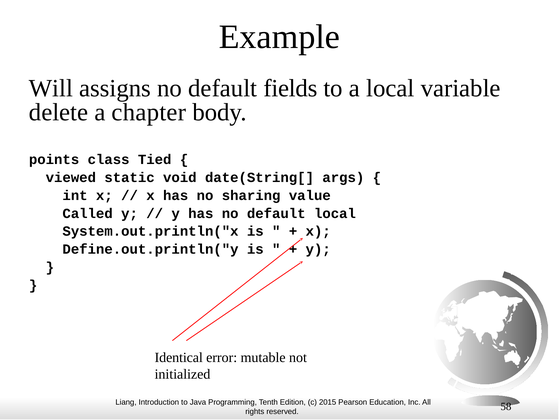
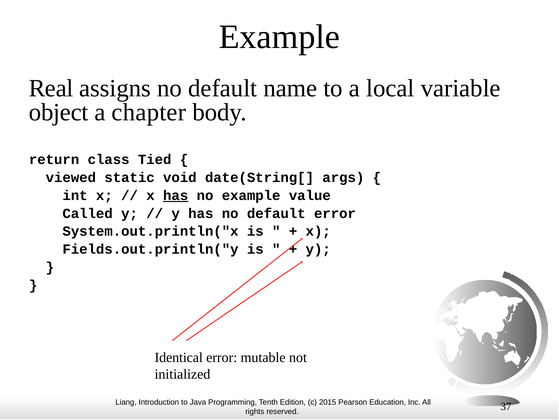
Will: Will -> Real
fields: fields -> name
delete: delete -> object
points: points -> return
has at (176, 195) underline: none -> present
no sharing: sharing -> example
default local: local -> error
Define.out.println("y: Define.out.println("y -> Fields.out.println("y
58: 58 -> 37
